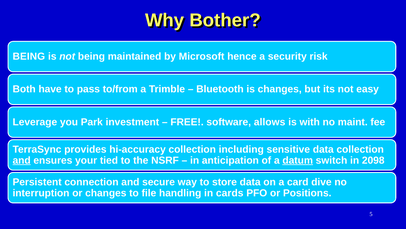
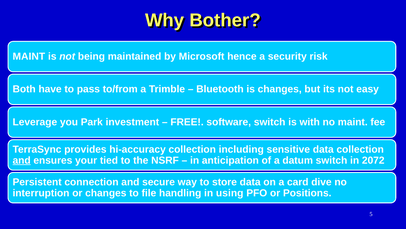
BEING at (29, 56): BEING -> MAINT
software allows: allows -> switch
datum underline: present -> none
2098: 2098 -> 2072
cards: cards -> using
